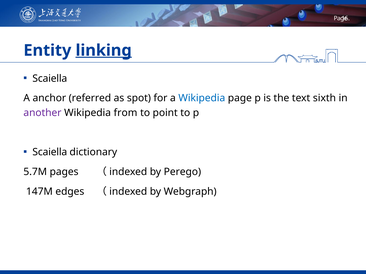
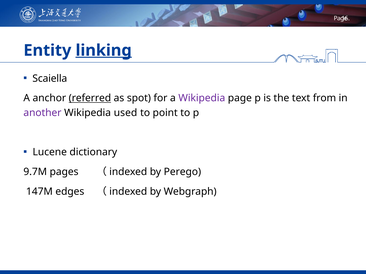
referred underline: none -> present
Wikipedia at (202, 98) colour: blue -> purple
sixth: sixth -> from
from: from -> used
Scaiella at (50, 152): Scaiella -> Lucene
5.7M: 5.7M -> 9.7M
